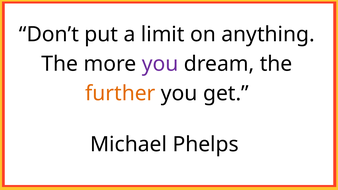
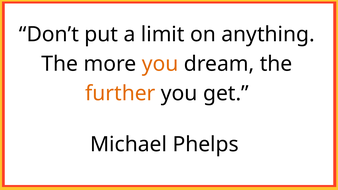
you at (160, 64) colour: purple -> orange
